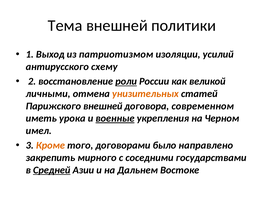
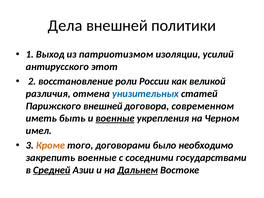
Тема: Тема -> Дела
схему: схему -> этот
роли underline: present -> none
личными: личными -> различия
унизительных colour: orange -> blue
урока: урока -> быть
направлено: направлено -> необходимо
закрепить мирного: мирного -> военные
Дальнем underline: none -> present
